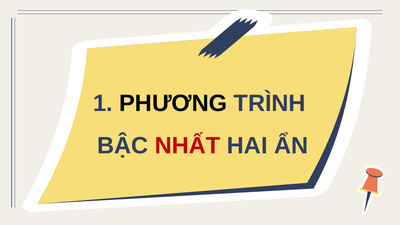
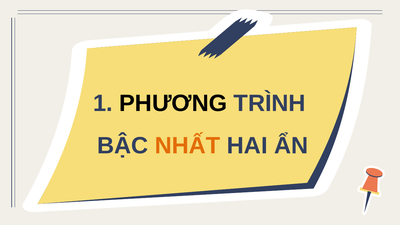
NHẤT colour: red -> orange
